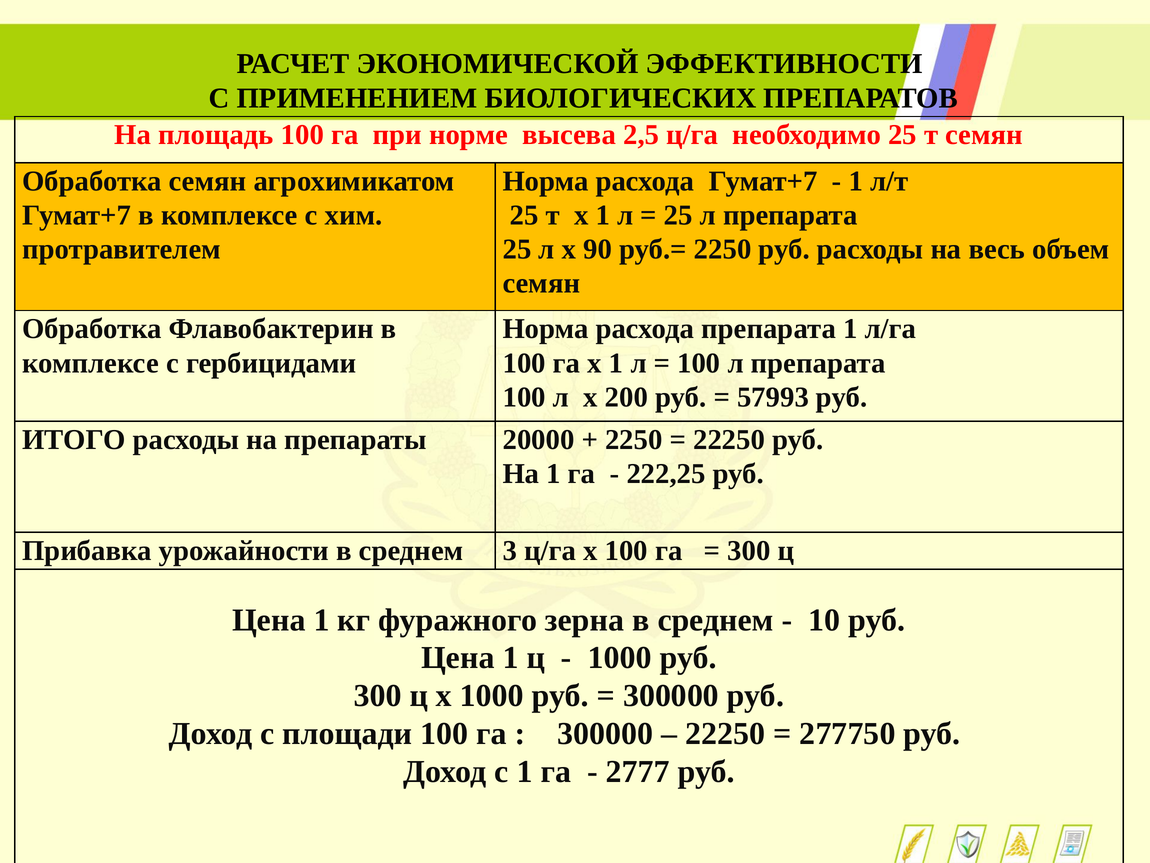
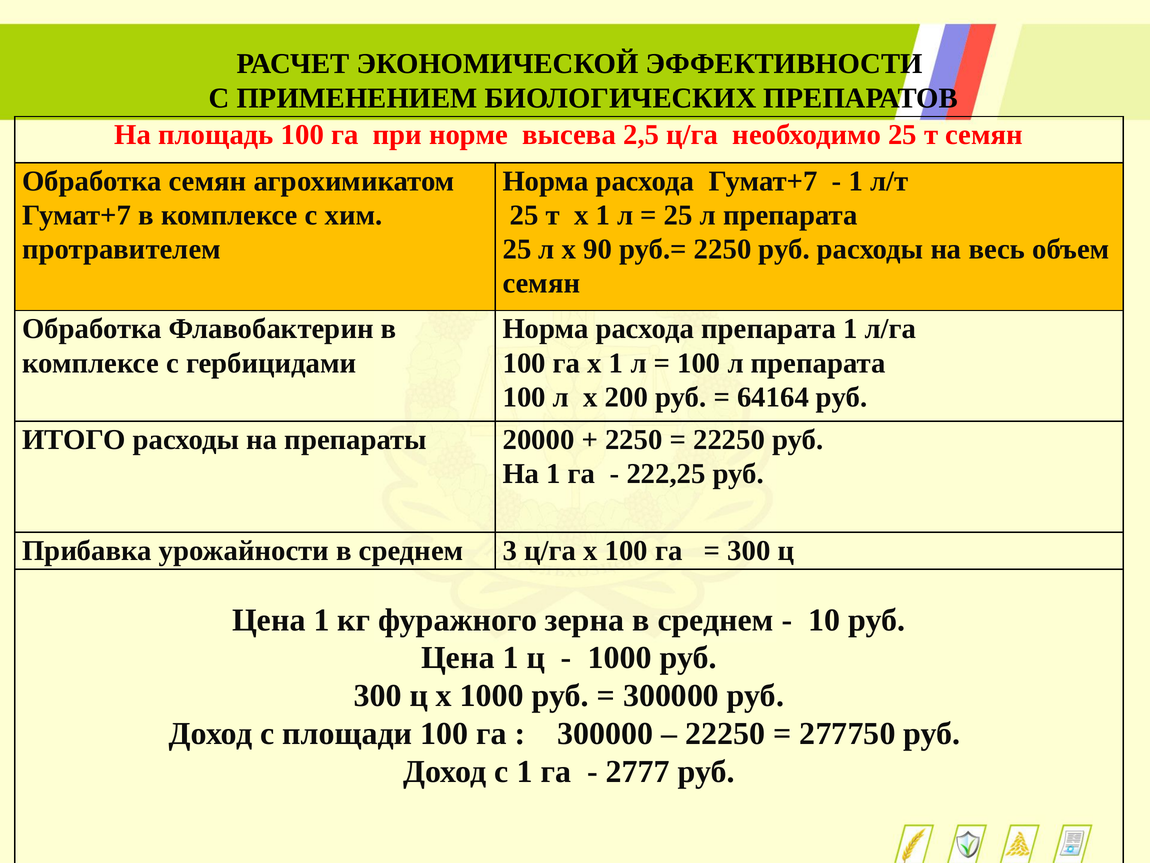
57993: 57993 -> 64164
